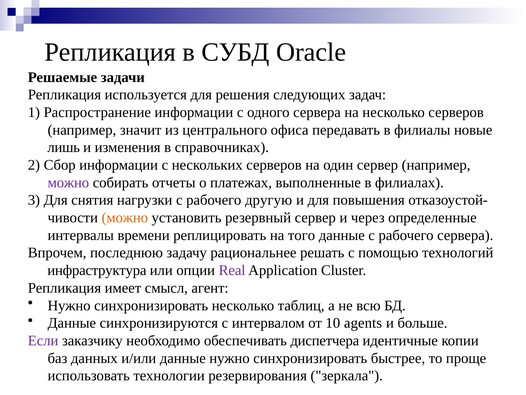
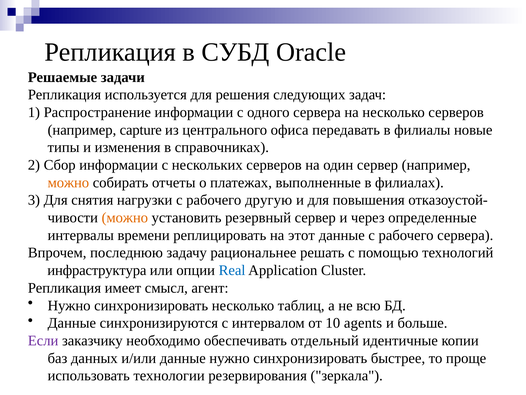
значит: значит -> capture
лишь: лишь -> типы
можно at (68, 182) colour: purple -> orange
того: того -> этот
Real colour: purple -> blue
диспетчера: диспетчера -> отдельный
